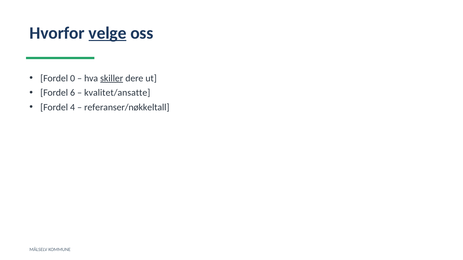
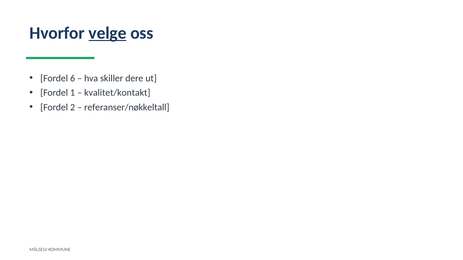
0: 0 -> 6
skiller underline: present -> none
6: 6 -> 1
kvalitet/ansatte: kvalitet/ansatte -> kvalitet/kontakt
4: 4 -> 2
